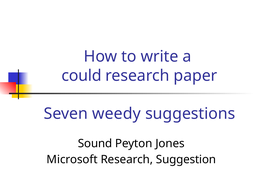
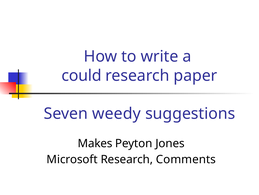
Sound: Sound -> Makes
Suggestion: Suggestion -> Comments
